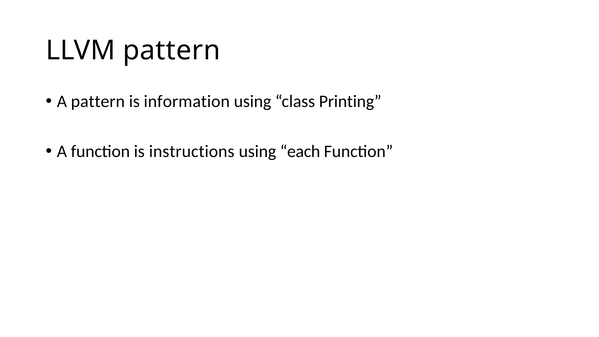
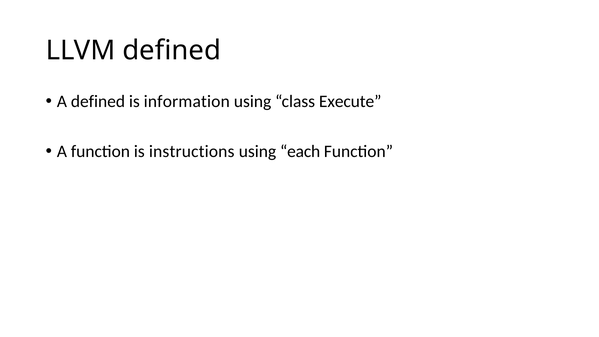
LLVM pattern: pattern -> defined
A pattern: pattern -> defined
Printing: Printing -> Execute
